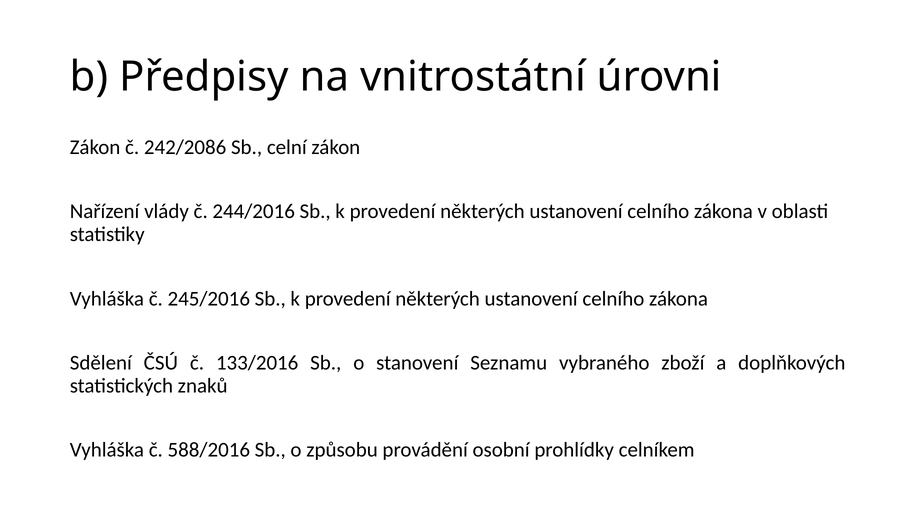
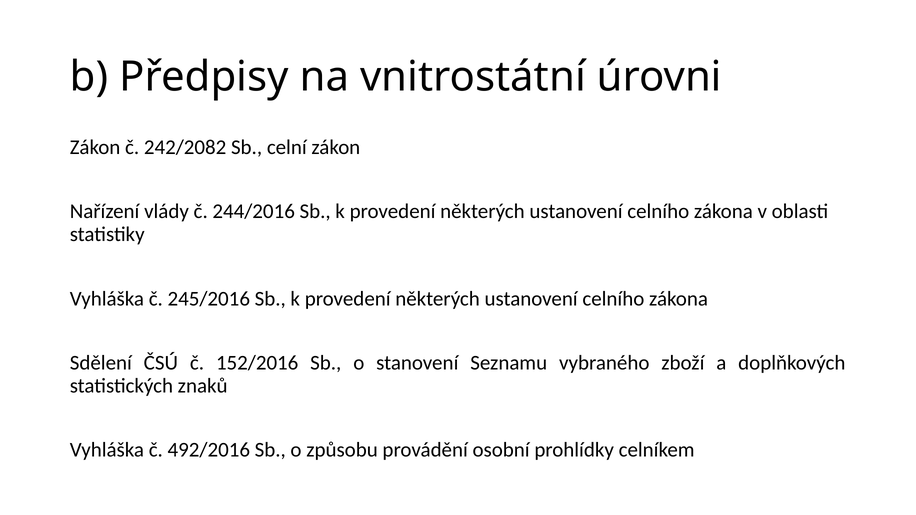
242/2086: 242/2086 -> 242/2082
133/2016: 133/2016 -> 152/2016
588/2016: 588/2016 -> 492/2016
